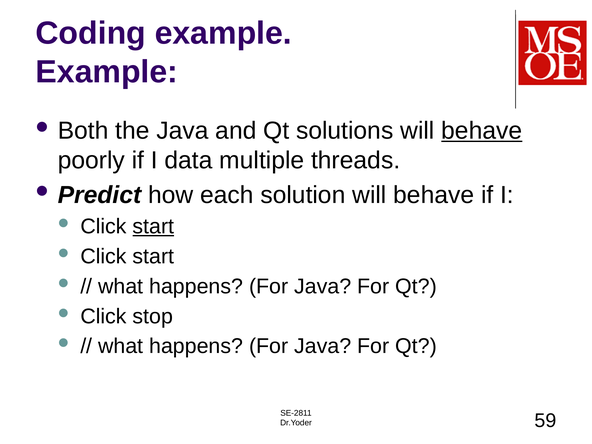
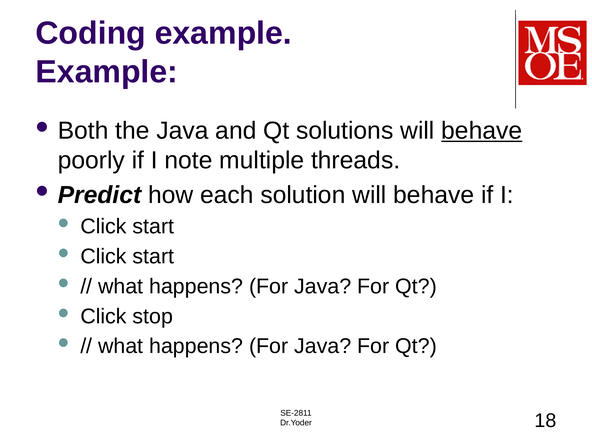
data: data -> note
start at (153, 227) underline: present -> none
59: 59 -> 18
